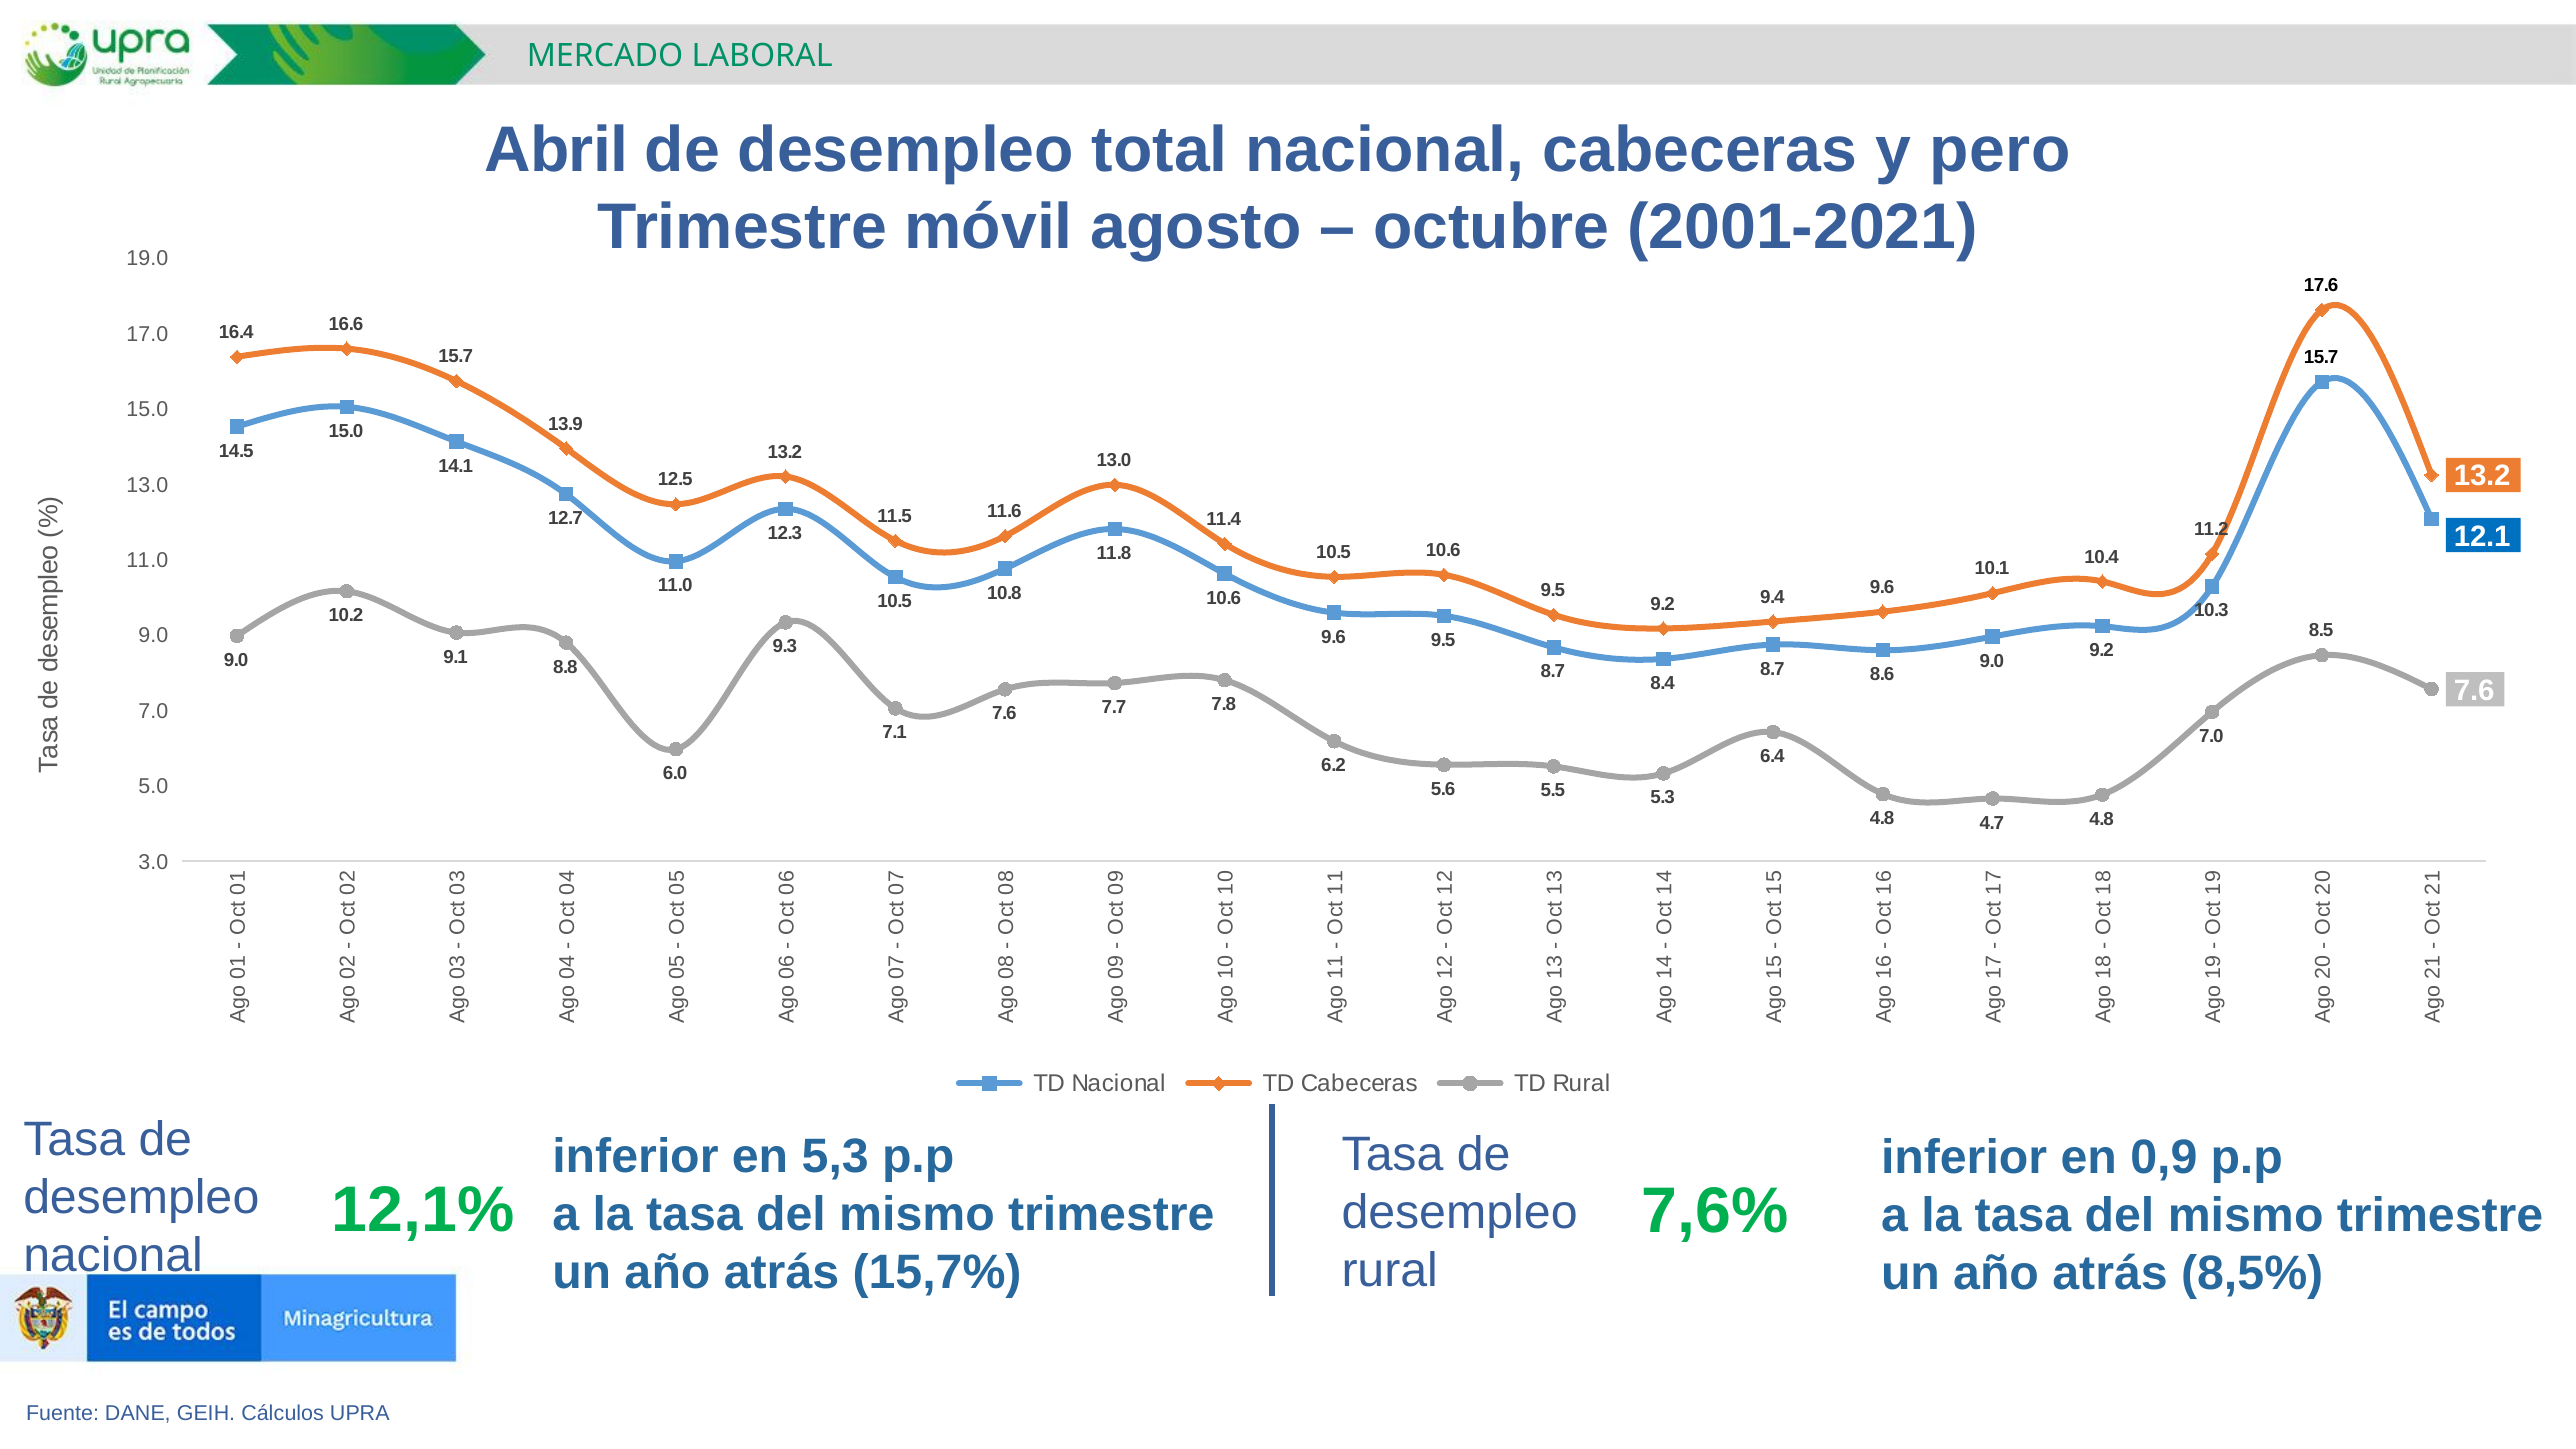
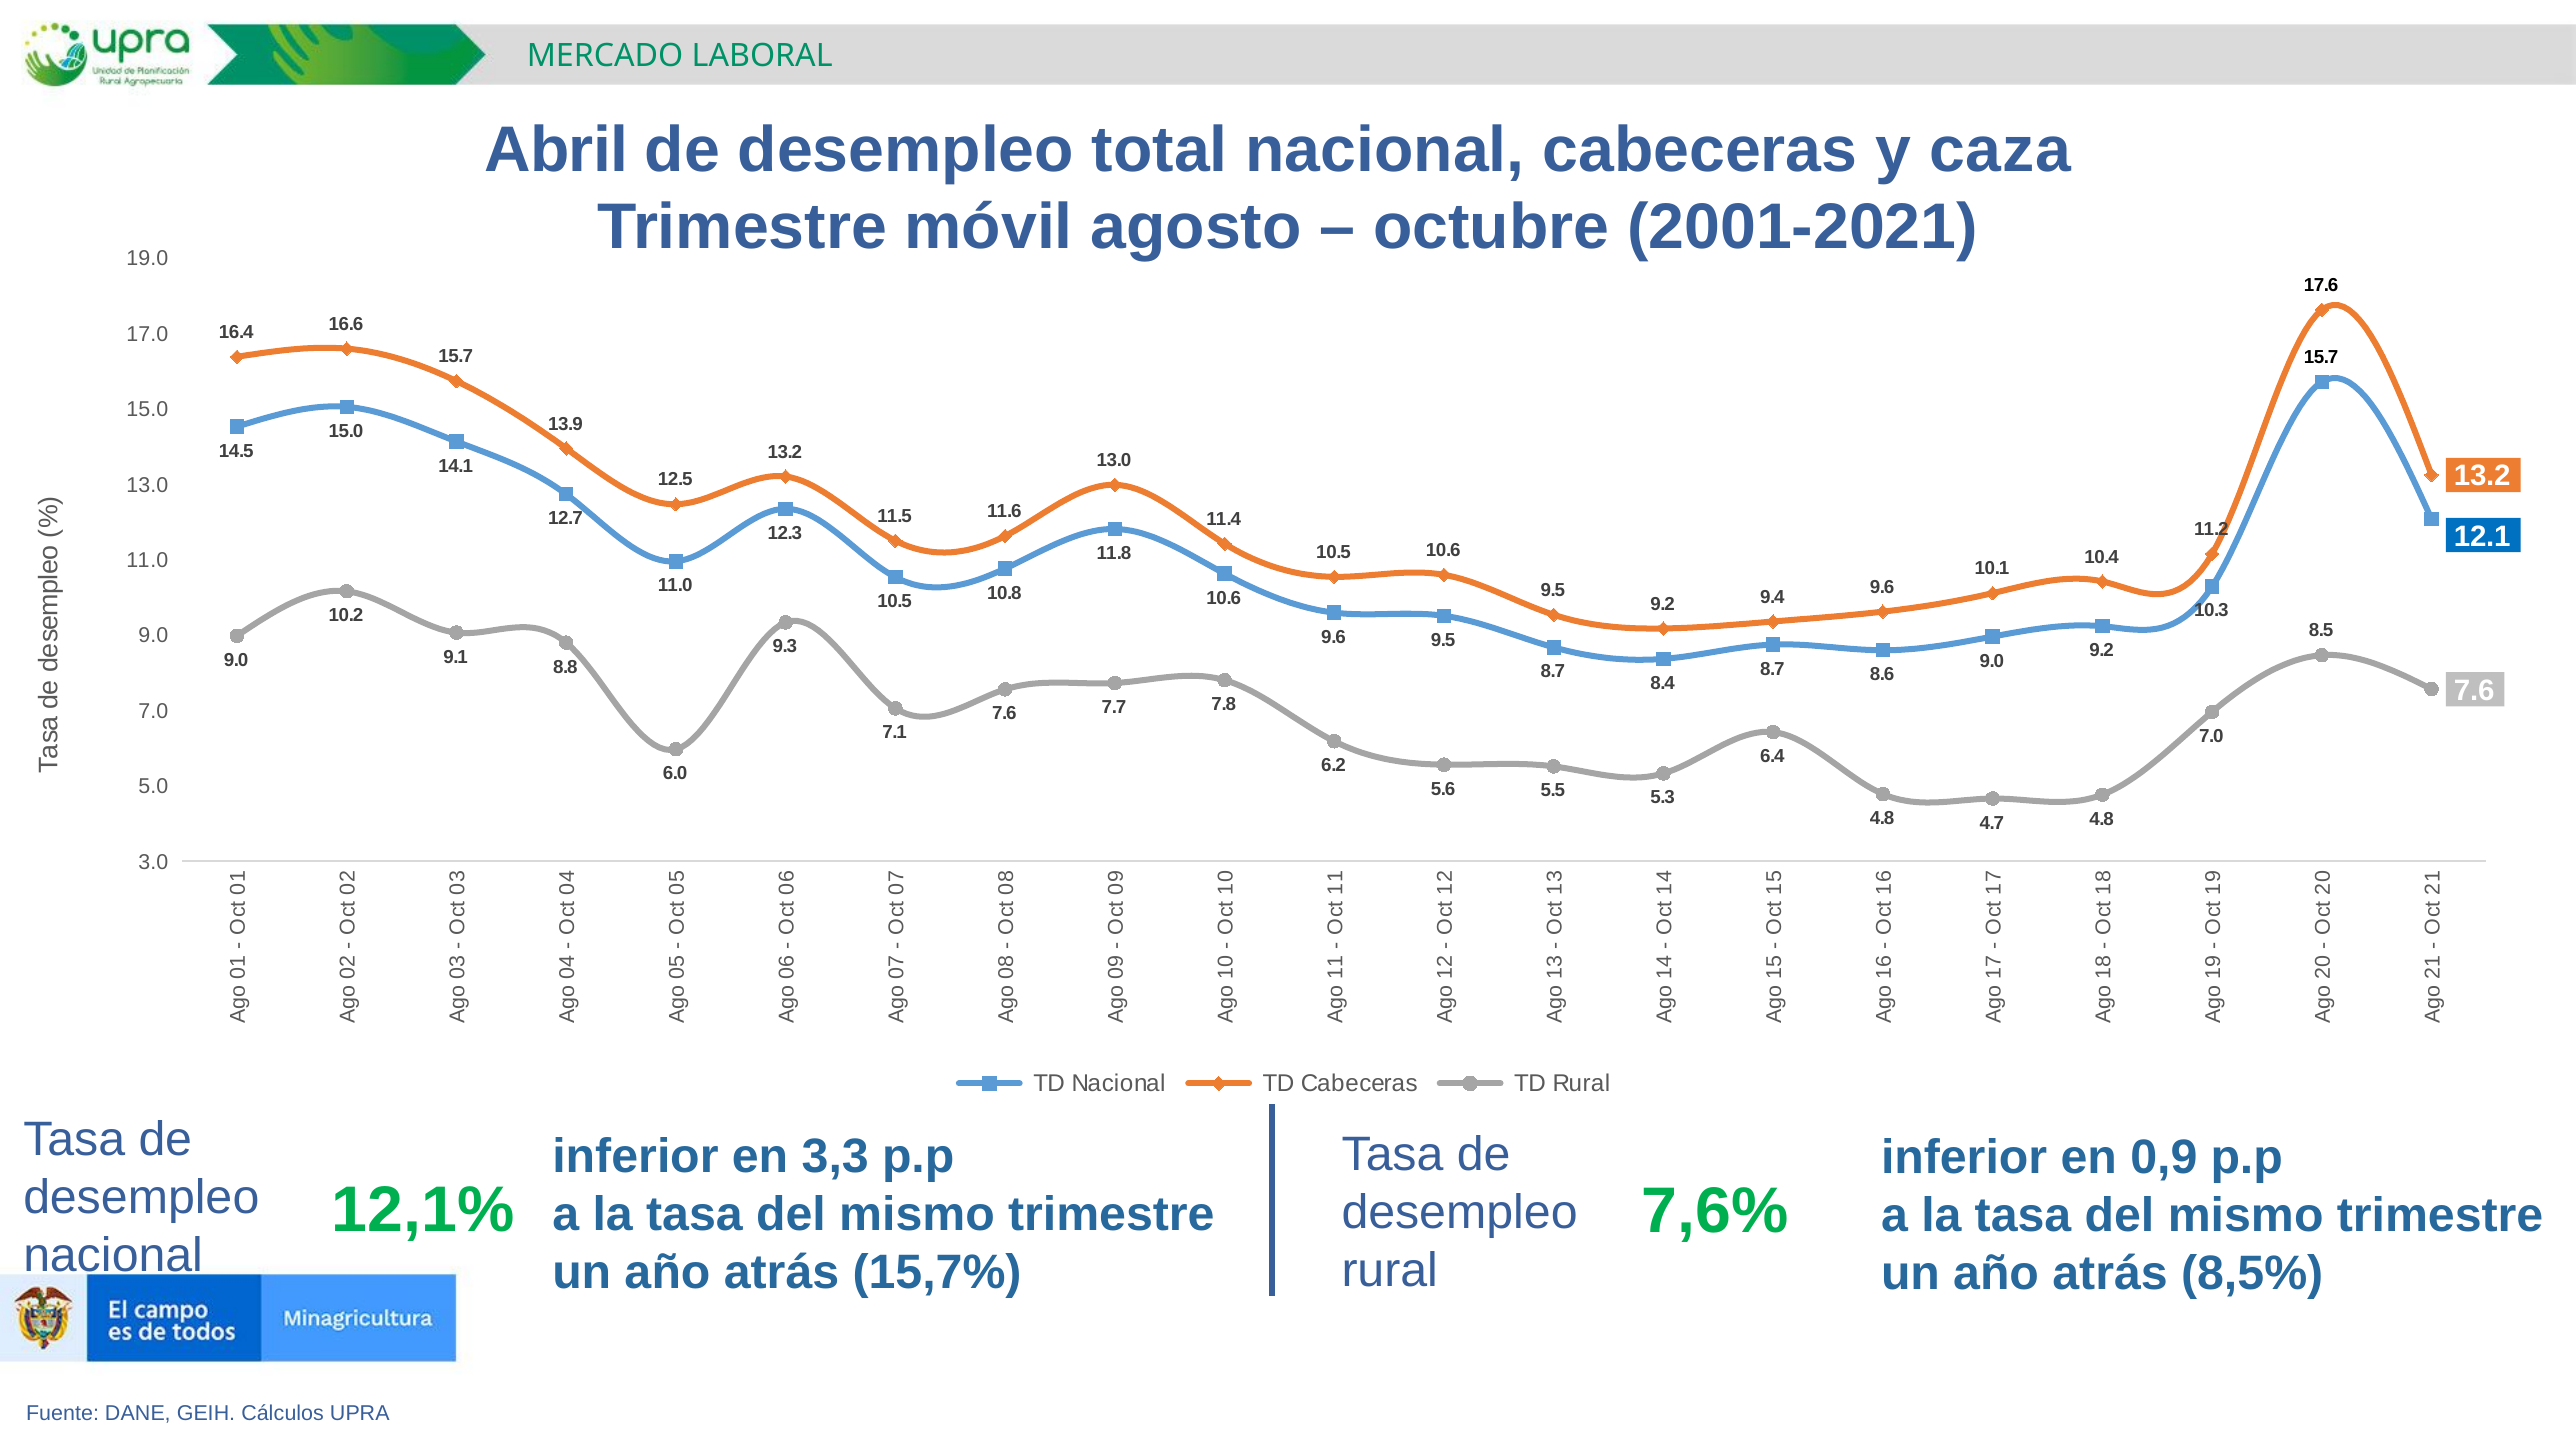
pero: pero -> caza
5,3: 5,3 -> 3,3
